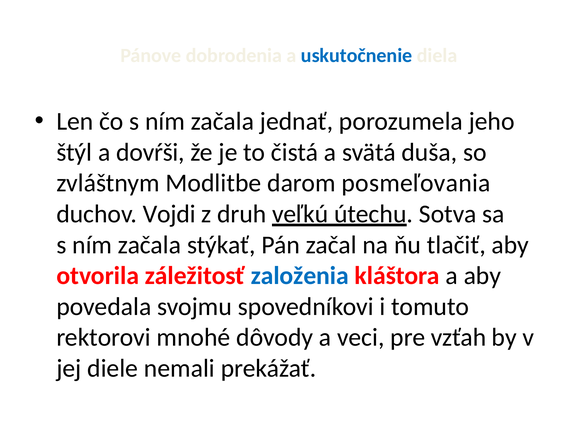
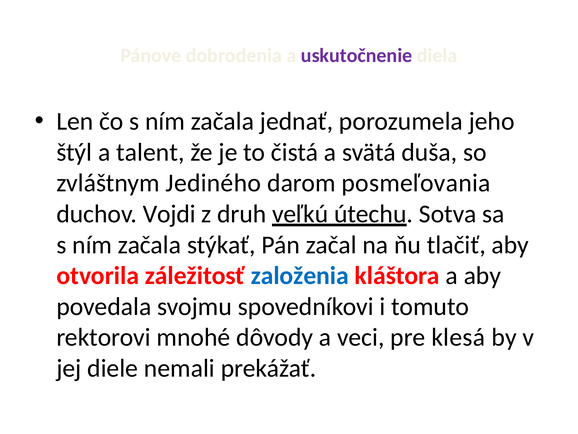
uskutočnenie colour: blue -> purple
dovŕši: dovŕši -> talent
Modlitbe: Modlitbe -> Jediného
vzťah: vzťah -> klesá
